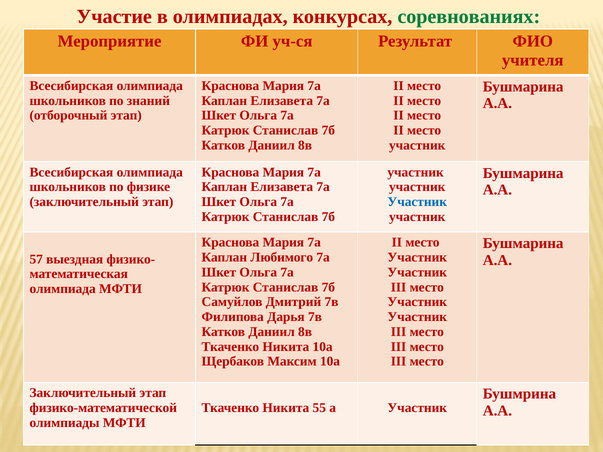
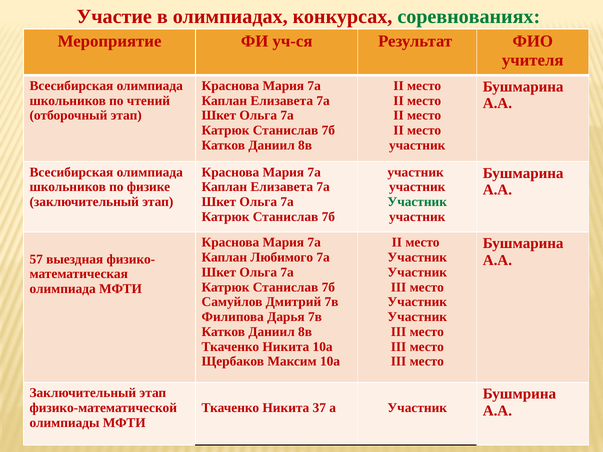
знаний: знаний -> чтений
Участник at (417, 202) colour: blue -> green
55: 55 -> 37
